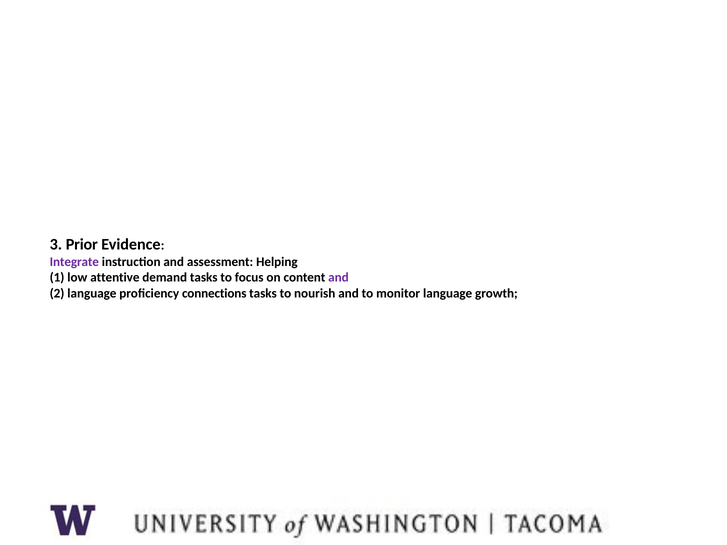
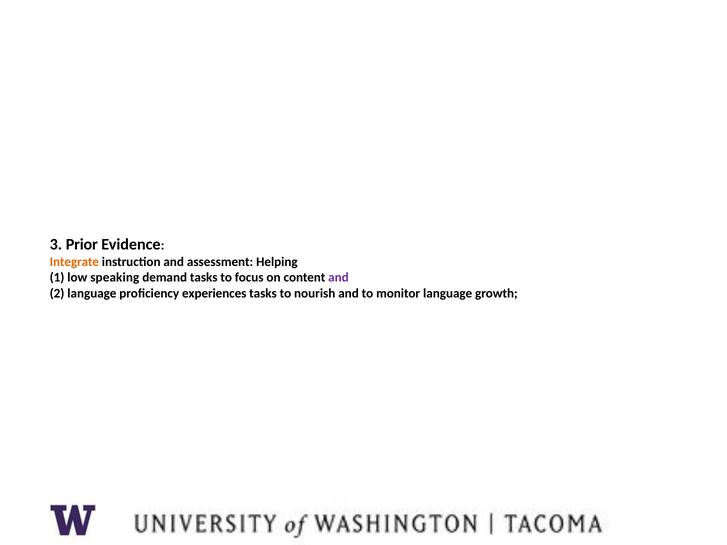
Integrate colour: purple -> orange
attentive: attentive -> speaking
connections: connections -> experiences
